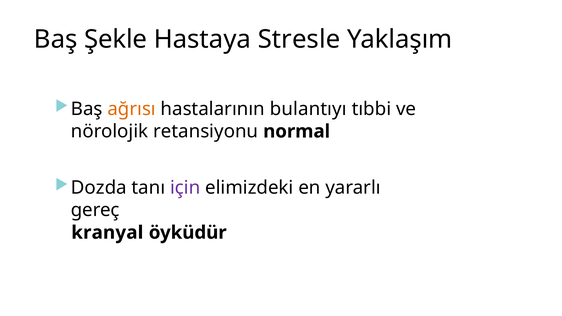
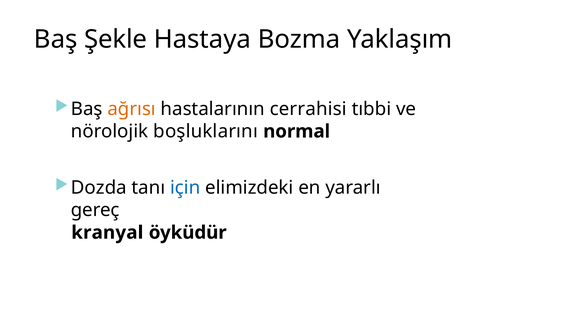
Stresle: Stresle -> Bozma
bulantıyı: bulantıyı -> cerrahisi
retansiyonu: retansiyonu -> boşluklarını
için colour: purple -> blue
